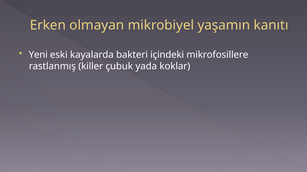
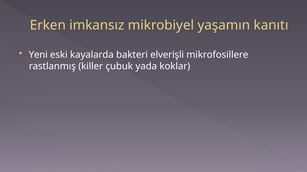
olmayan: olmayan -> imkansız
içindeki: içindeki -> elverişli
